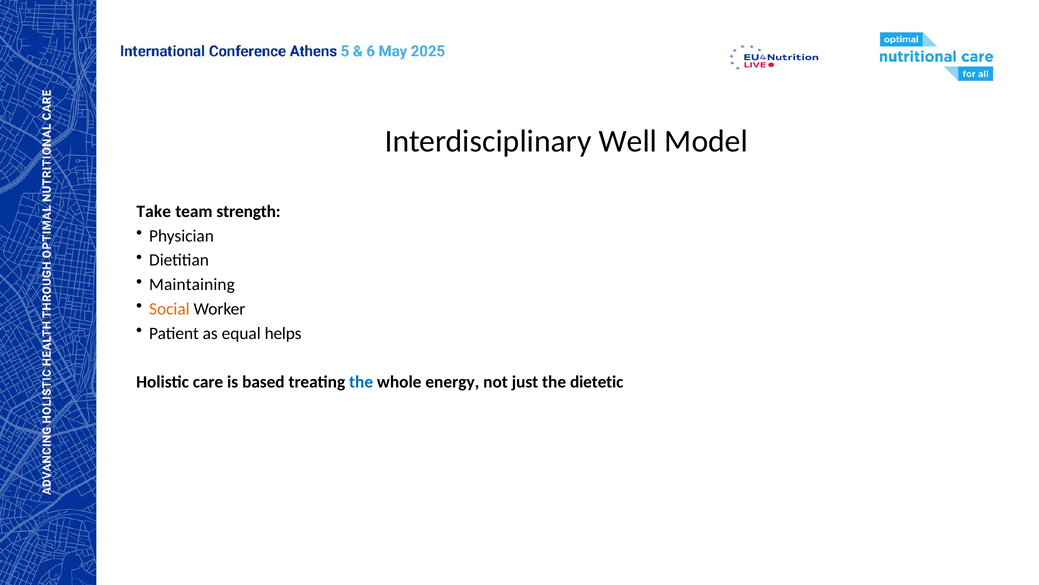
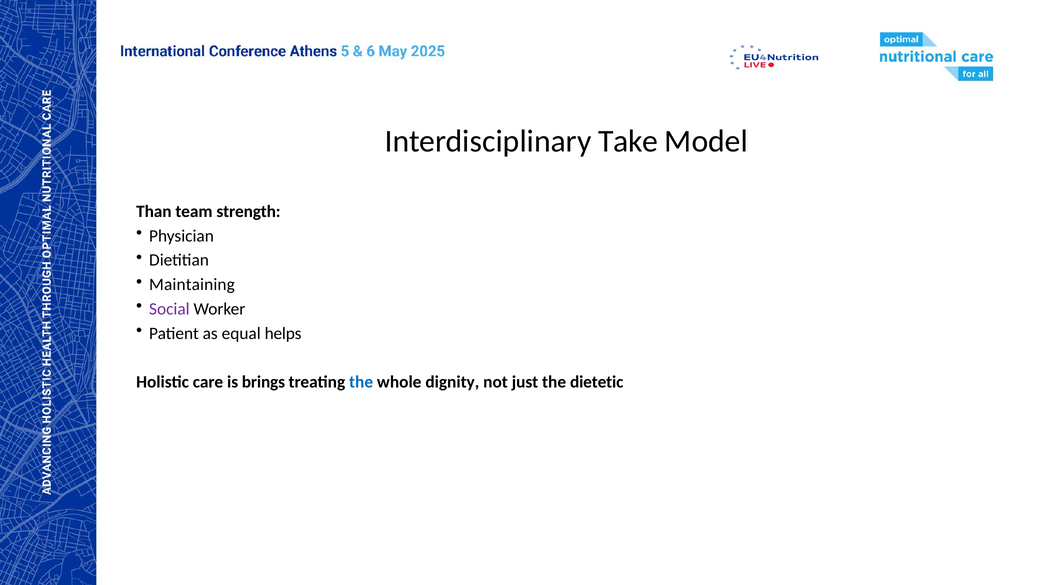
Well: Well -> Take
Take: Take -> Than
Social colour: orange -> purple
based: based -> brings
energy: energy -> dignity
